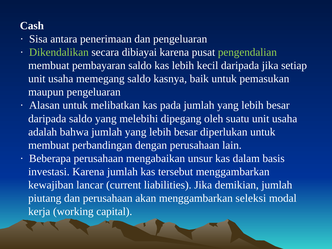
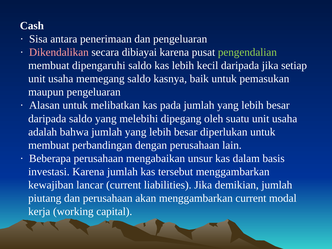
Dikendalikan colour: light green -> pink
pembayaran: pembayaran -> dipengaruhi
menggambarkan seleksi: seleksi -> current
